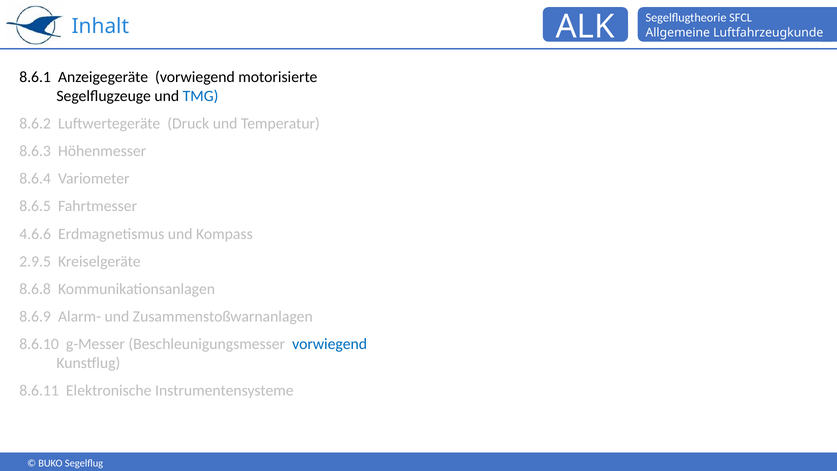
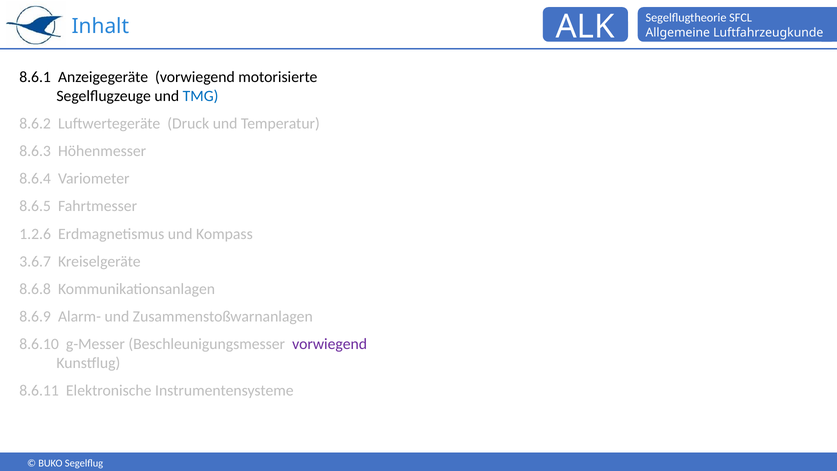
4.6.6: 4.6.6 -> 1.2.6
2.9.5: 2.9.5 -> 3.6.7
vorwiegend at (330, 344) colour: blue -> purple
